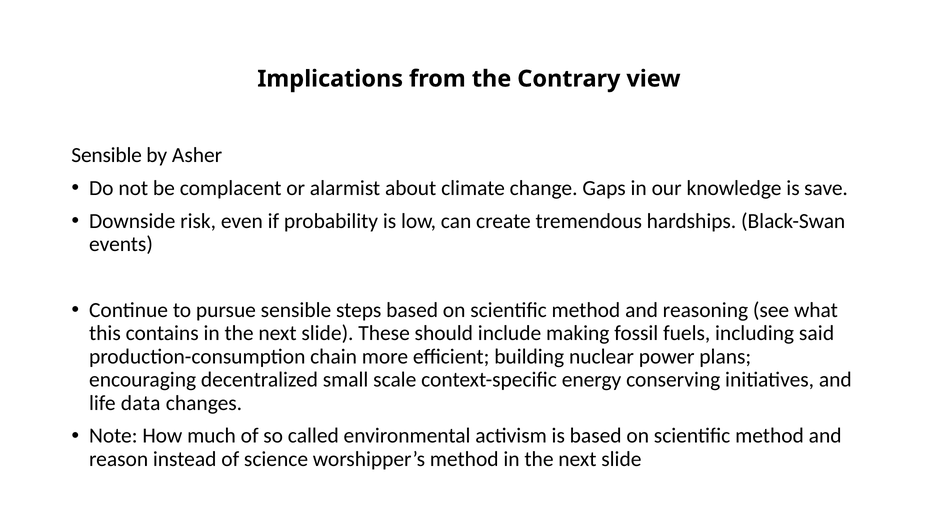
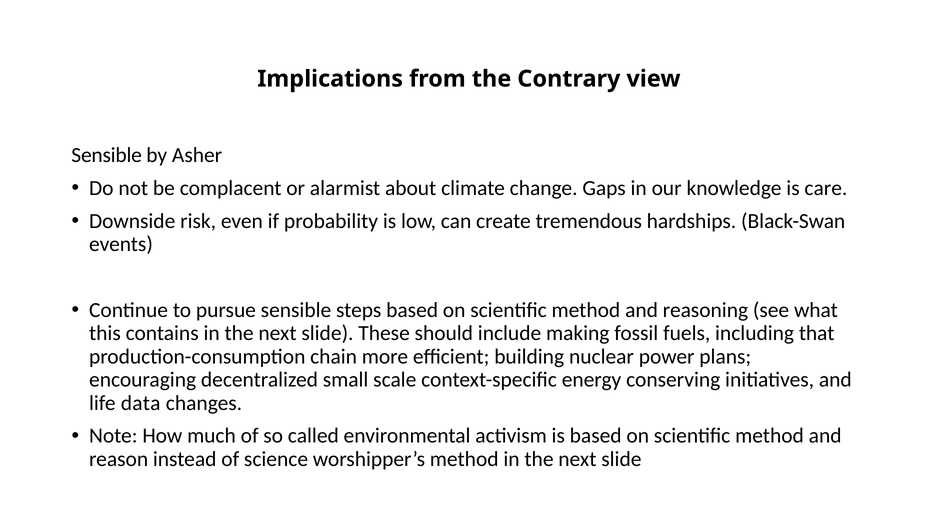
save: save -> care
said: said -> that
